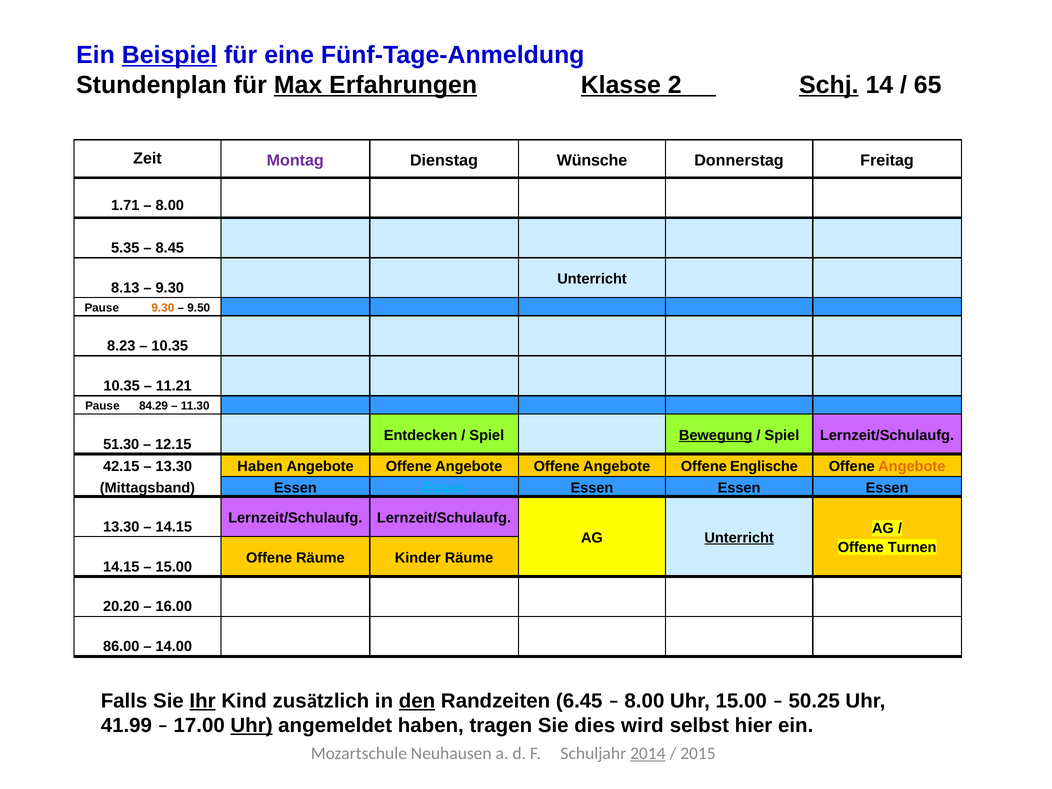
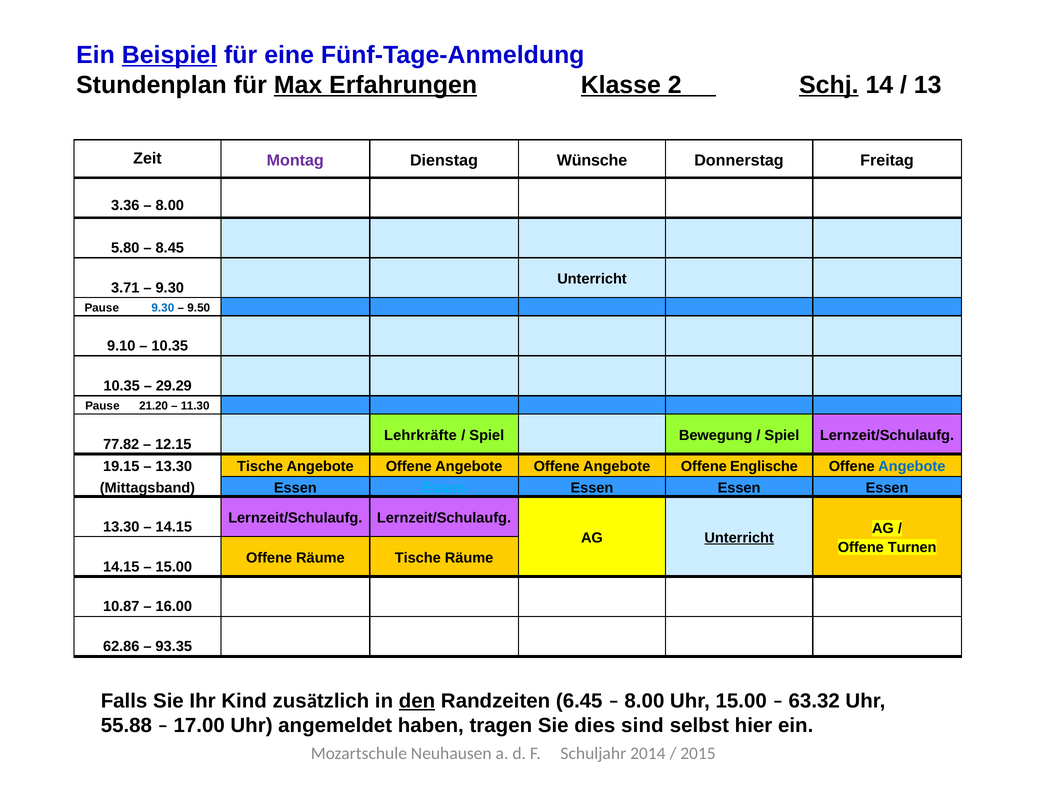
65: 65 -> 13
1.71: 1.71 -> 3.36
5.35: 5.35 -> 5.80
8.13: 8.13 -> 3.71
9.30 at (163, 308) colour: orange -> blue
8.23: 8.23 -> 9.10
11.21: 11.21 -> 29.29
84.29: 84.29 -> 21.20
Entdecken: Entdecken -> Lehrkräfte
Bewegung underline: present -> none
51.30: 51.30 -> 77.82
42.15: 42.15 -> 19.15
13.30 Haben: Haben -> Tische
Angebote at (912, 467) colour: orange -> blue
Räume Kinder: Kinder -> Tische
20.20: 20.20 -> 10.87
86.00: 86.00 -> 62.86
14.00: 14.00 -> 93.35
Ihr underline: present -> none
50.25: 50.25 -> 63.32
41.99: 41.99 -> 55.88
Uhr at (252, 726) underline: present -> none
wird: wird -> sind
2014 underline: present -> none
